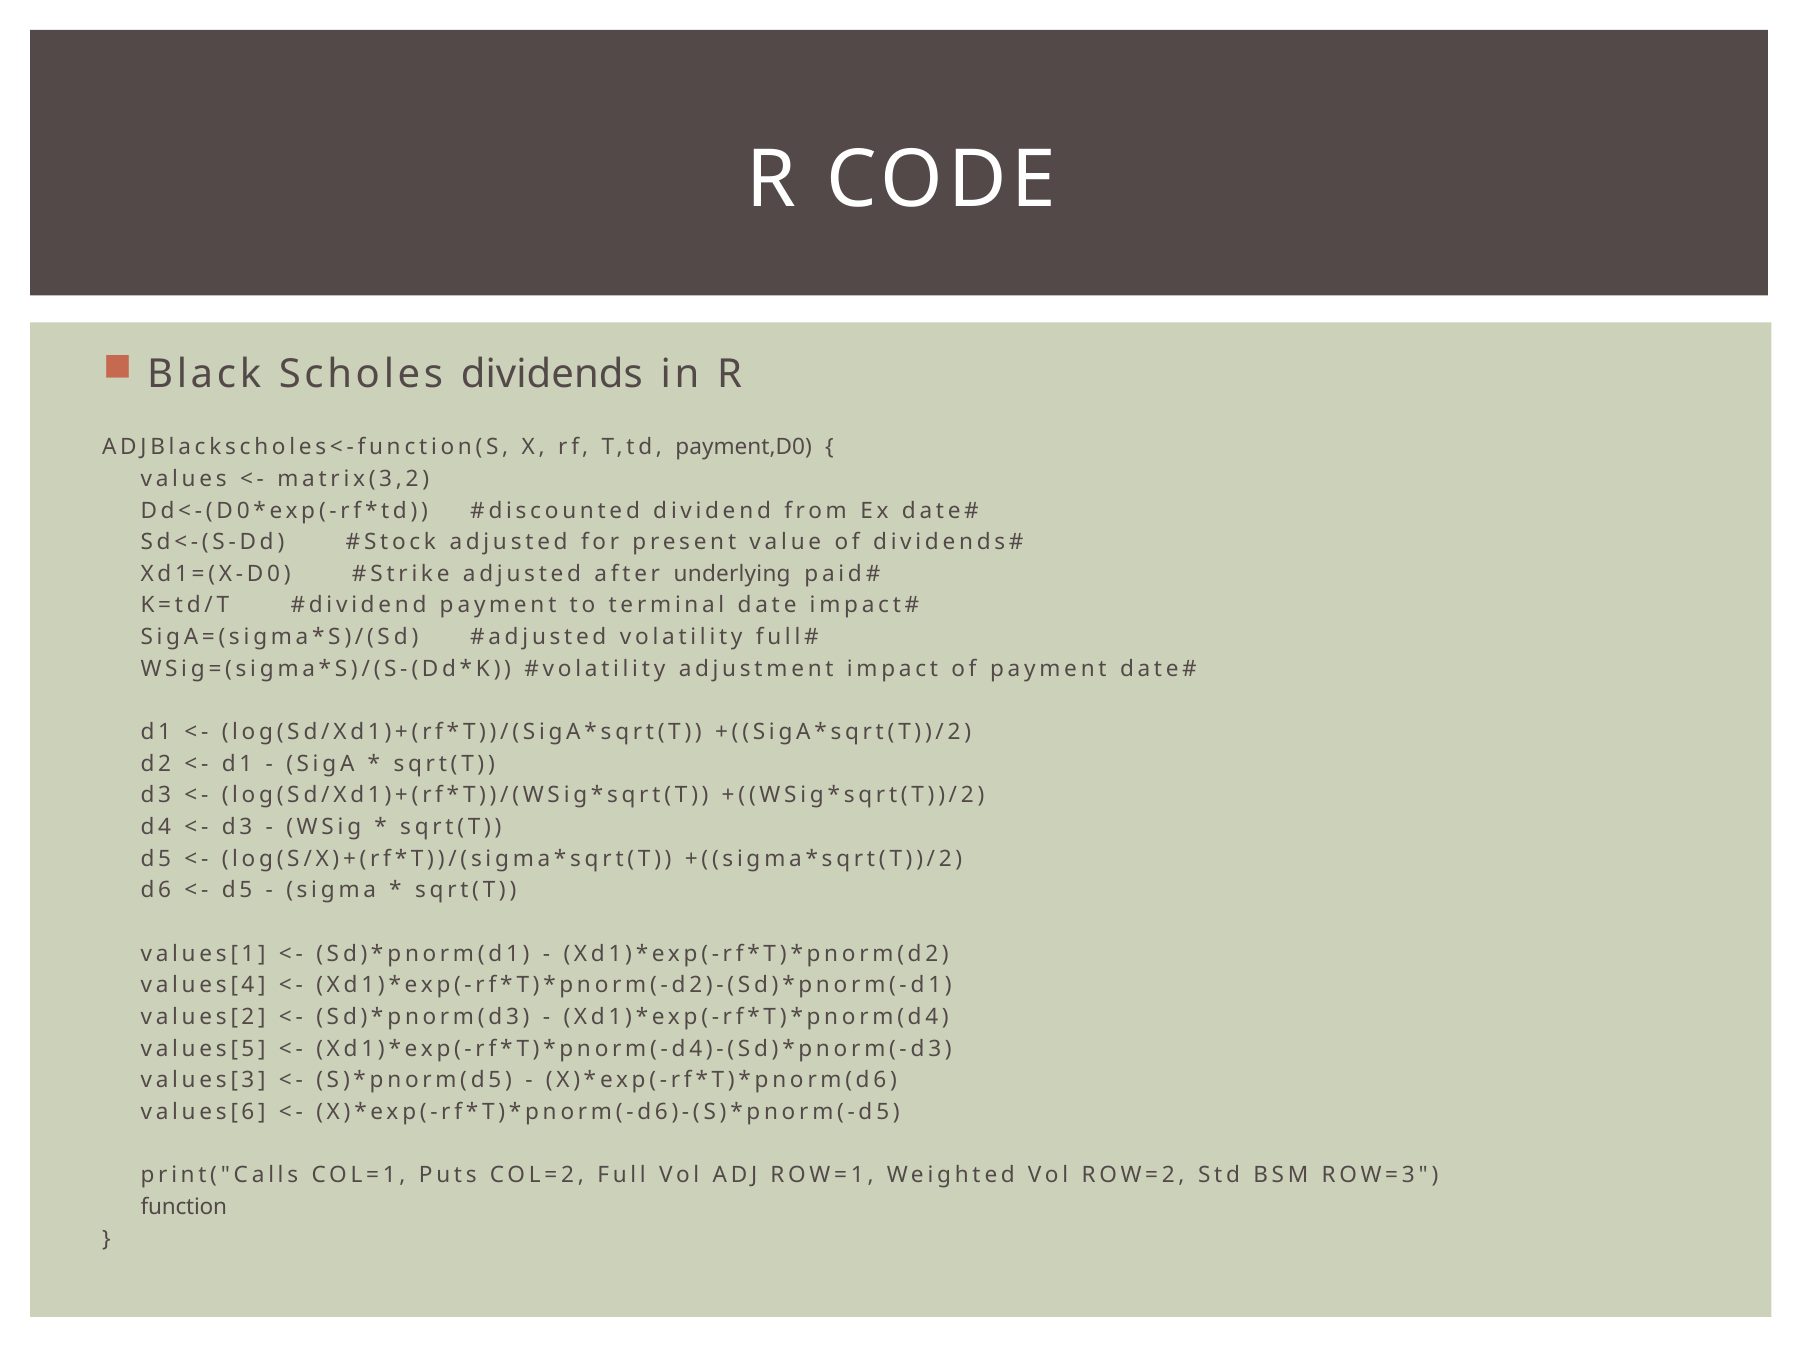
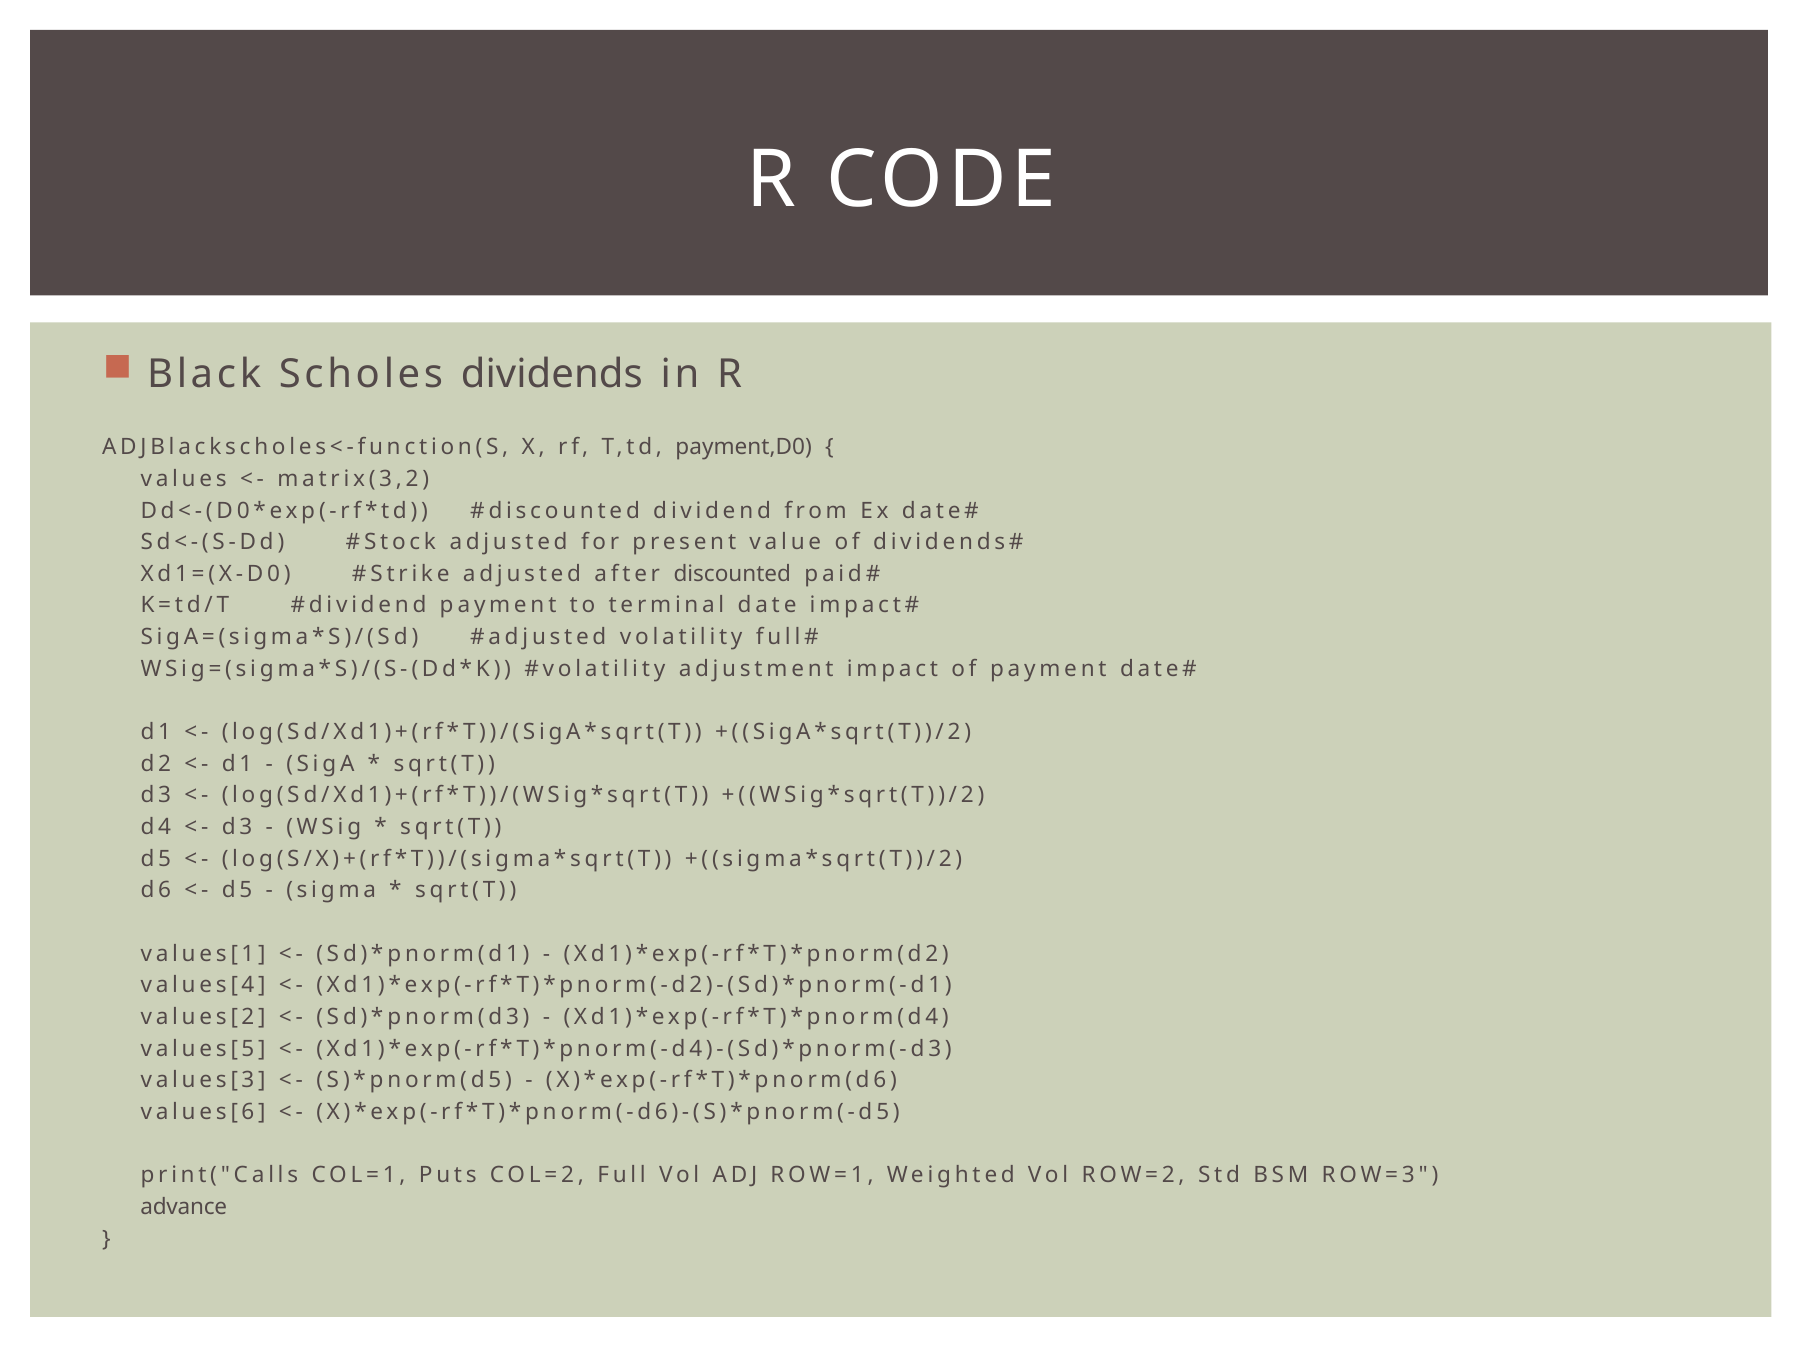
underlying: underlying -> discounted
function: function -> advance
